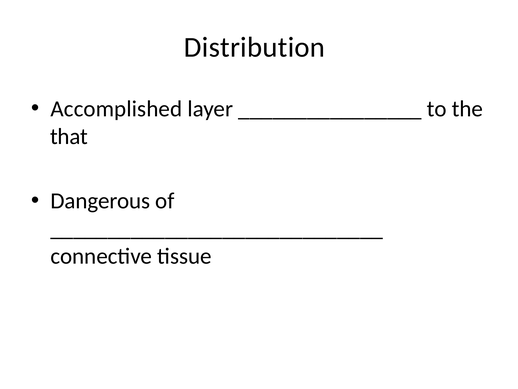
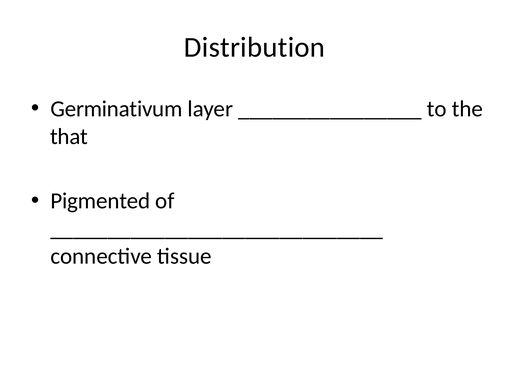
Accomplished: Accomplished -> Germinativum
Dangerous: Dangerous -> Pigmented
